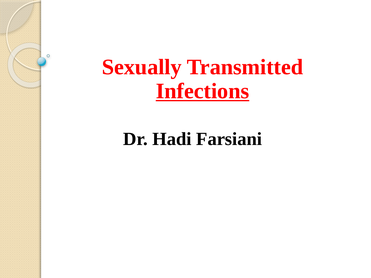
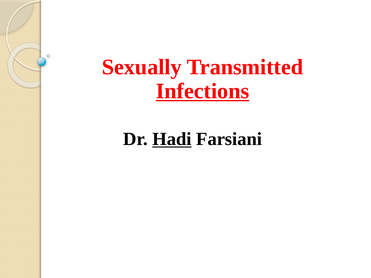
Hadi underline: none -> present
